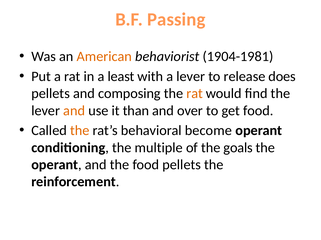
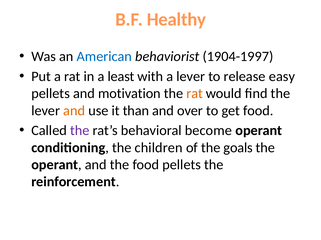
Passing: Passing -> Healthy
American colour: orange -> blue
1904-1981: 1904-1981 -> 1904-1997
does: does -> easy
composing: composing -> motivation
the at (80, 131) colour: orange -> purple
multiple: multiple -> children
